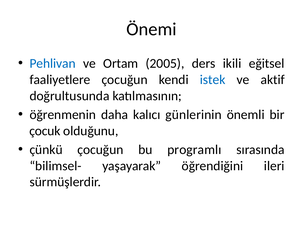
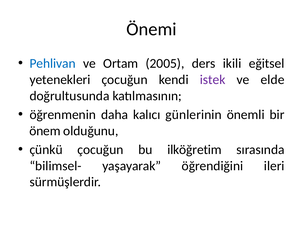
faaliyetlere: faaliyetlere -> yetenekleri
istek colour: blue -> purple
aktif: aktif -> elde
çocuk: çocuk -> önem
programlı: programlı -> ilköğretim
